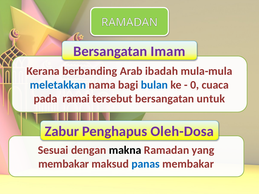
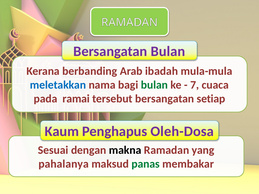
Bersangatan Imam: Imam -> Bulan
bulan at (154, 85) colour: blue -> green
0: 0 -> 7
untuk: untuk -> setiap
Zabur: Zabur -> Kaum
membakar at (64, 164): membakar -> pahalanya
panas colour: blue -> green
